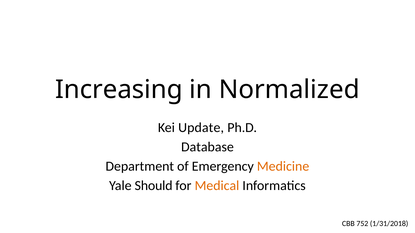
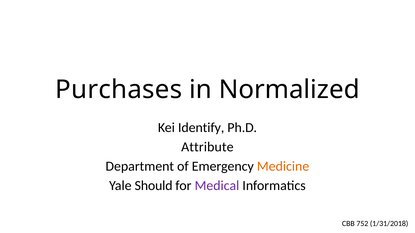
Increasing: Increasing -> Purchases
Update: Update -> Identify
Database: Database -> Attribute
Medical colour: orange -> purple
